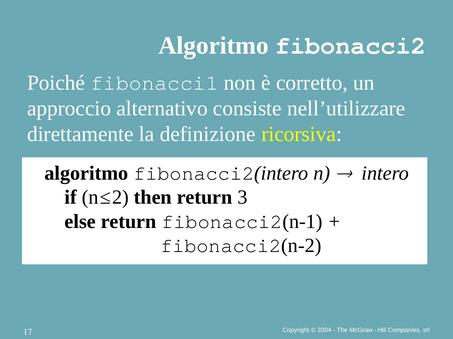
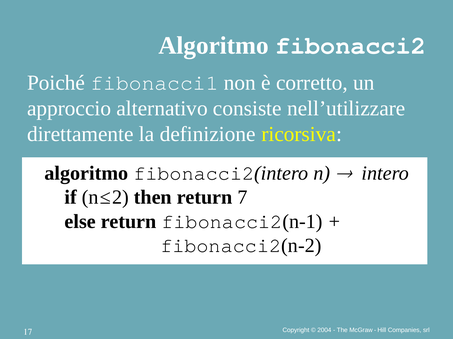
3: 3 -> 7
